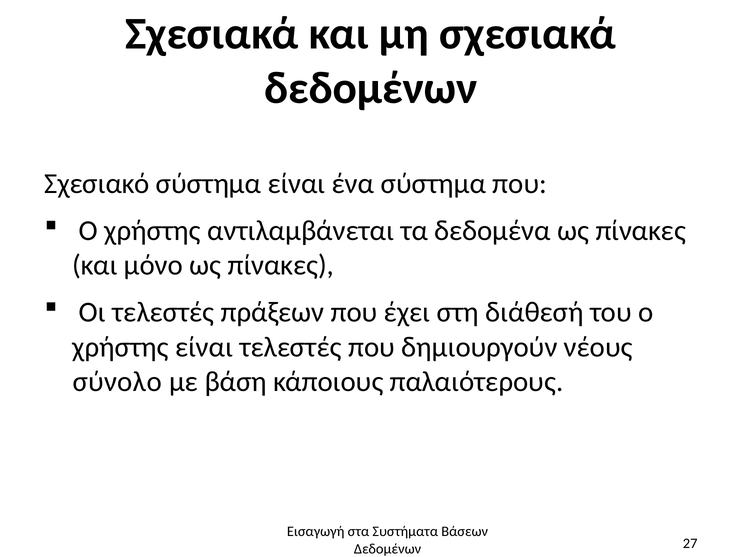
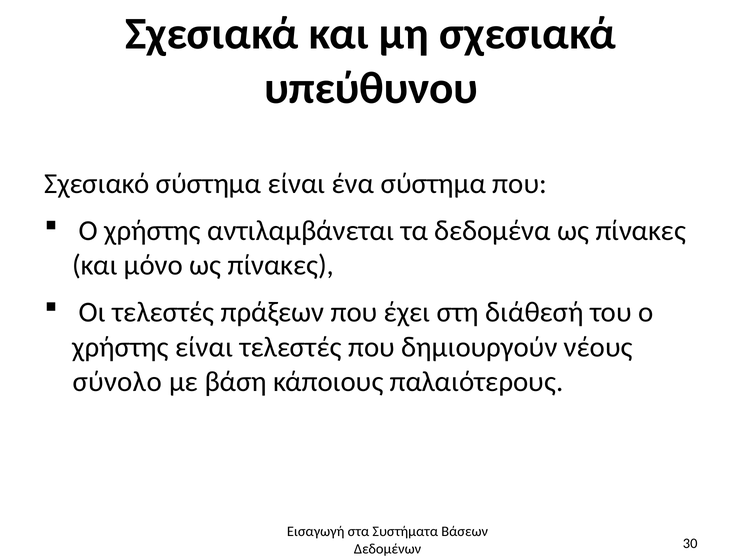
δεδομένων at (371, 88): δεδομένων -> υπεύθυνου
27: 27 -> 30
